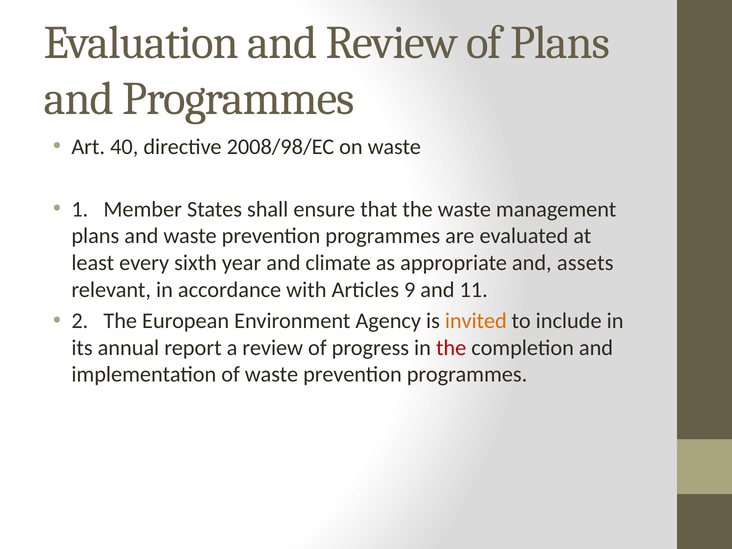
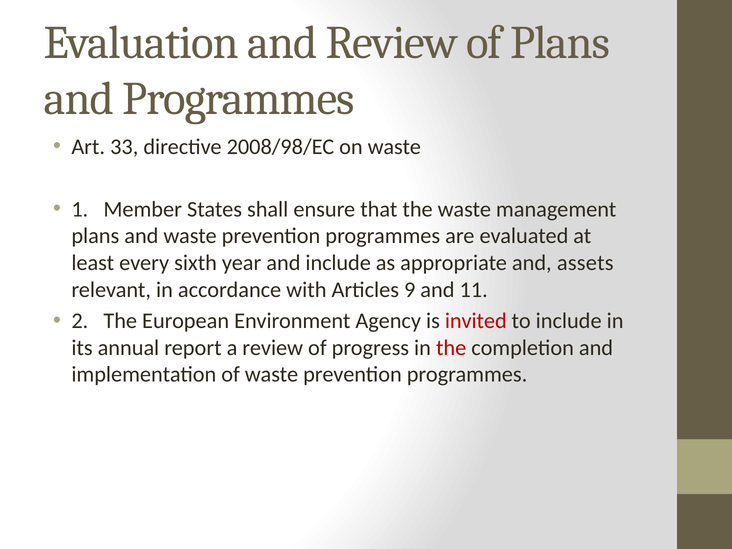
40: 40 -> 33
and climate: climate -> include
invited colour: orange -> red
